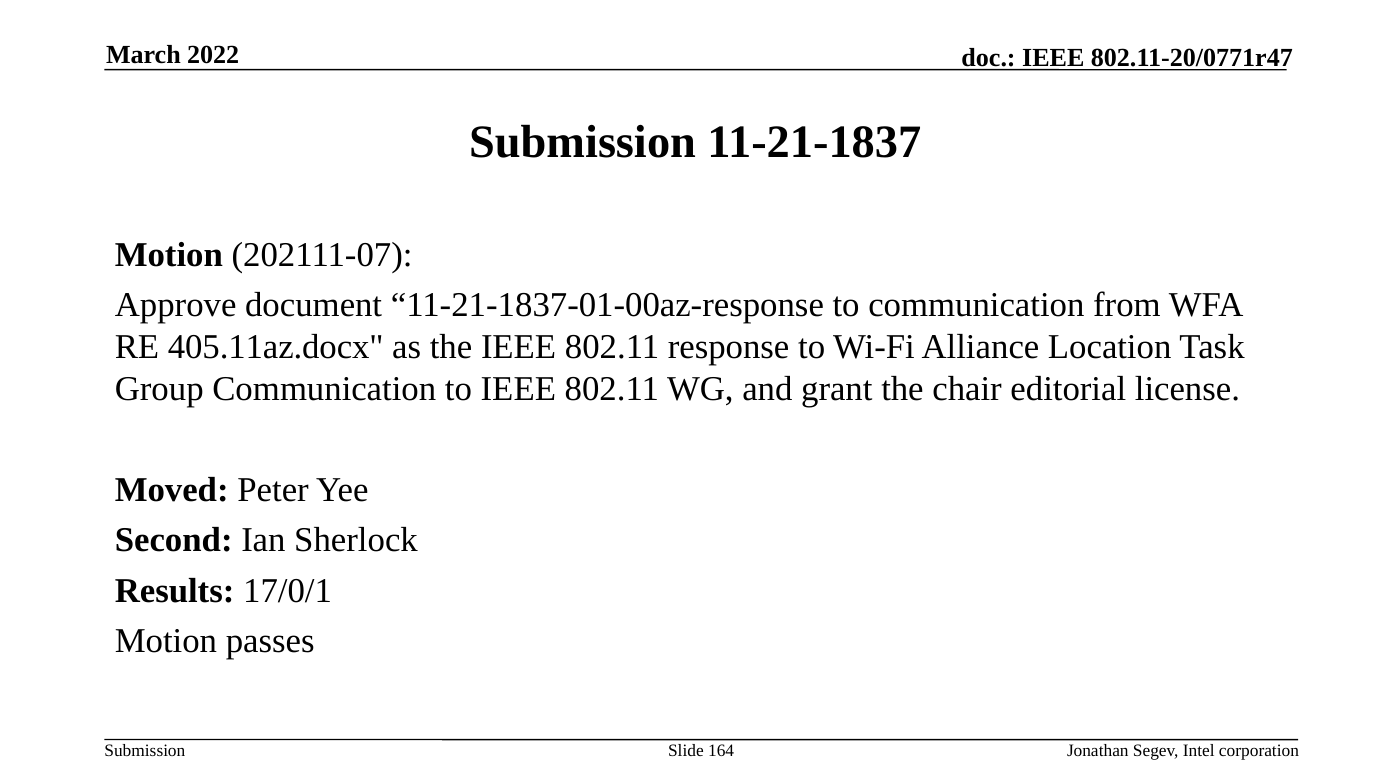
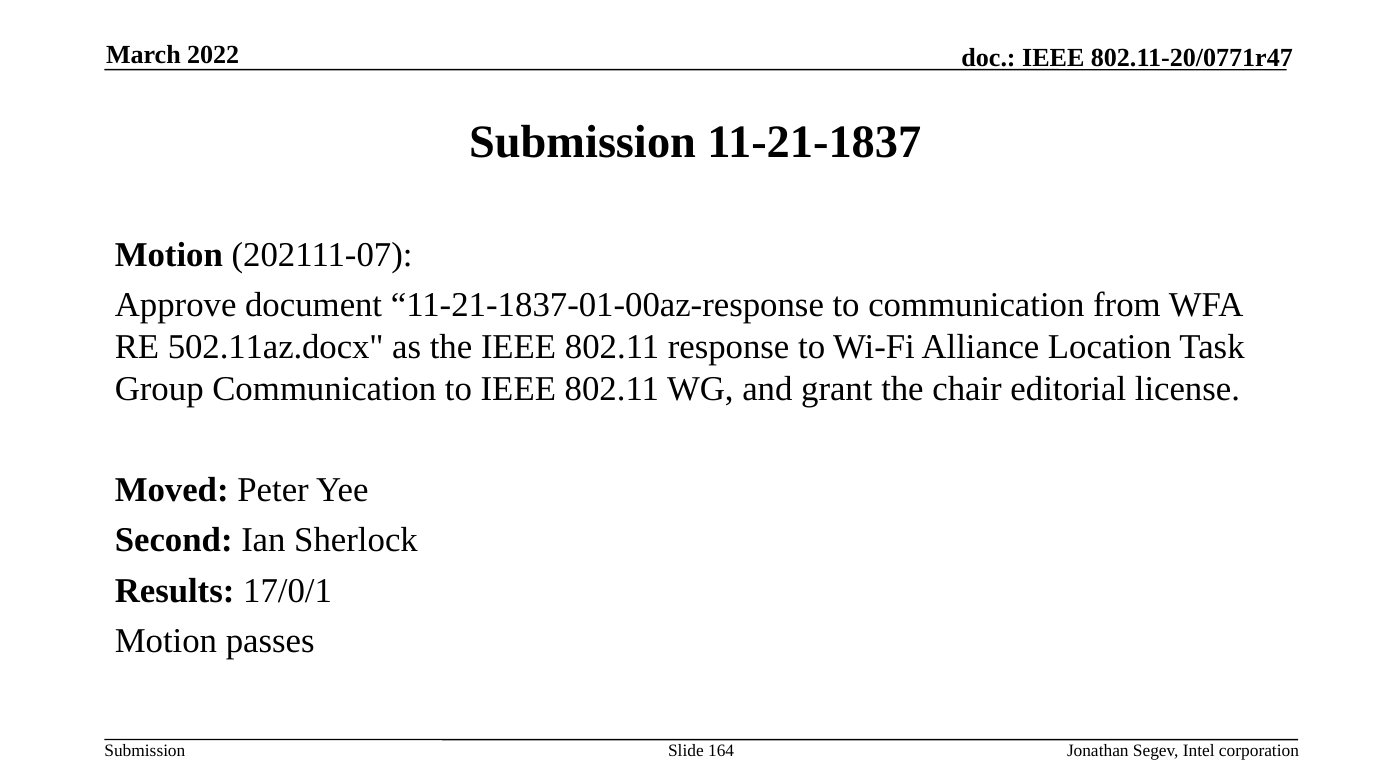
405.11az.docx: 405.11az.docx -> 502.11az.docx
